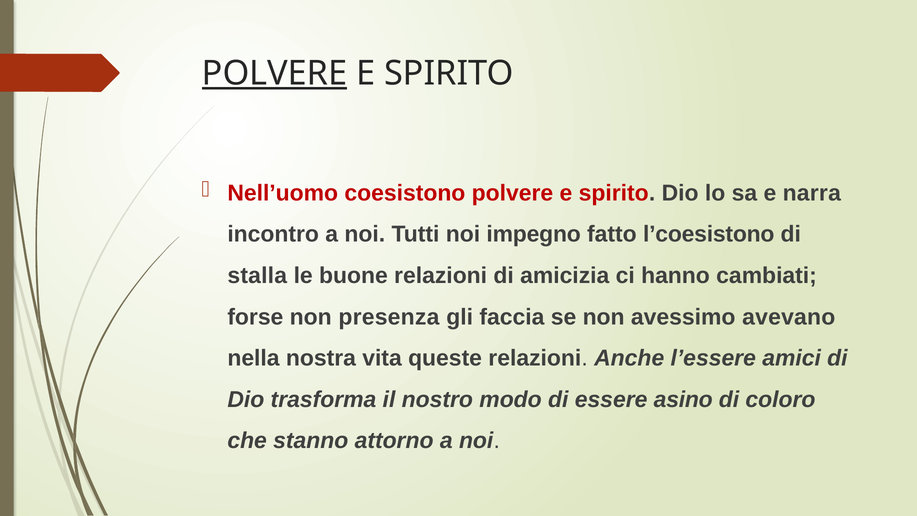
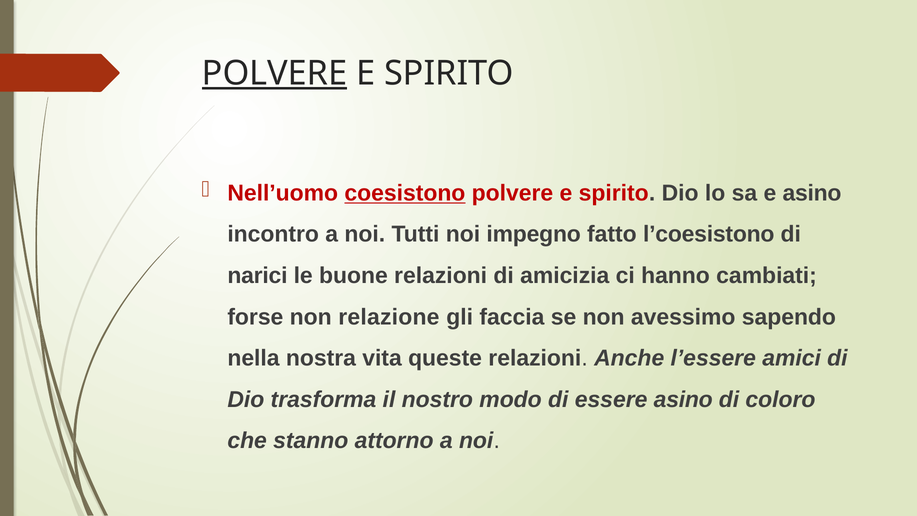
coesistono underline: none -> present
e narra: narra -> asino
stalla: stalla -> narici
presenza: presenza -> relazione
avevano: avevano -> sapendo
